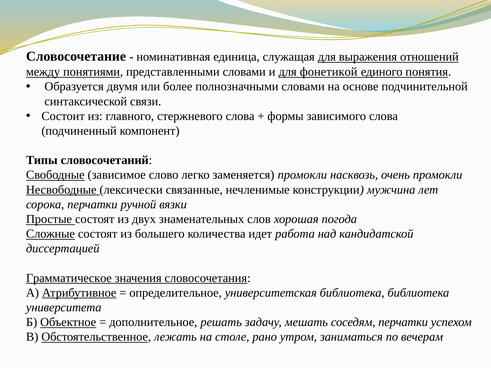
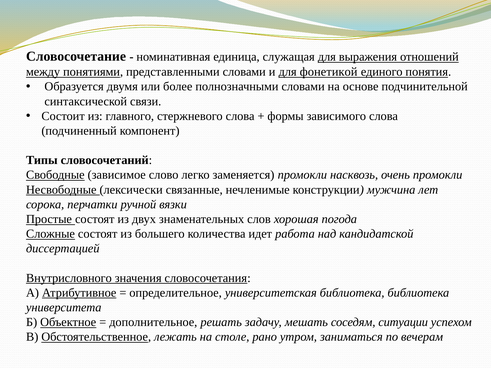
Грамматическое: Грамматическое -> Внутрисловного
соседям перчатки: перчатки -> ситуации
